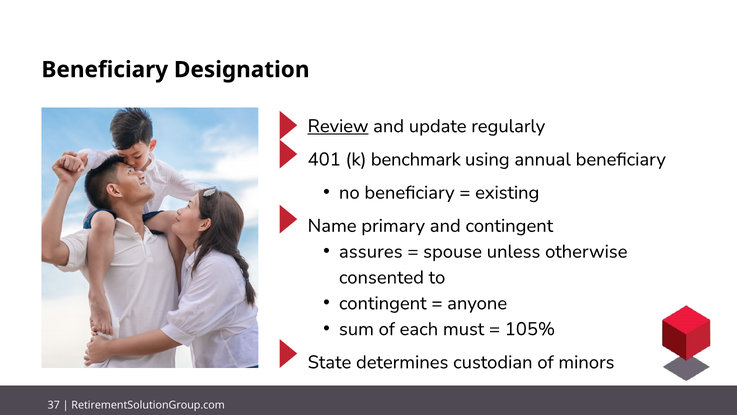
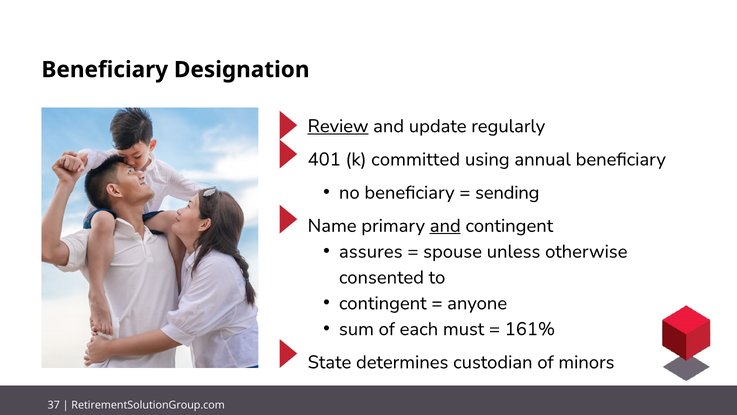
benchmark: benchmark -> committed
existing: existing -> sending
and at (445, 226) underline: none -> present
105%: 105% -> 161%
